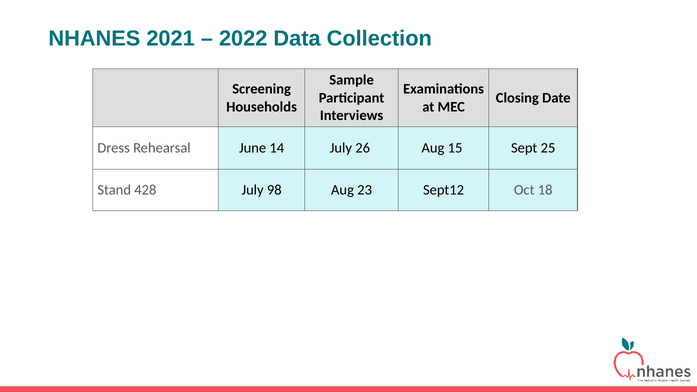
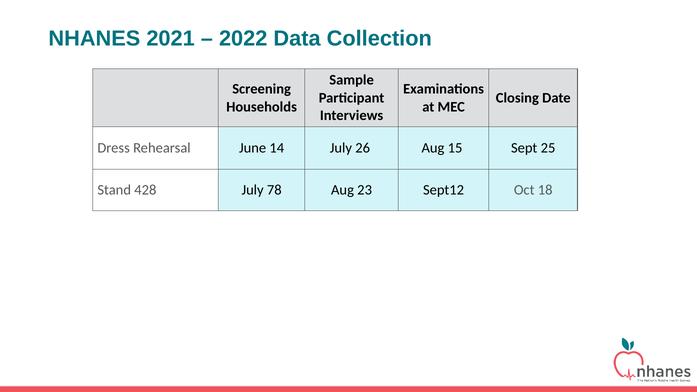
98: 98 -> 78
